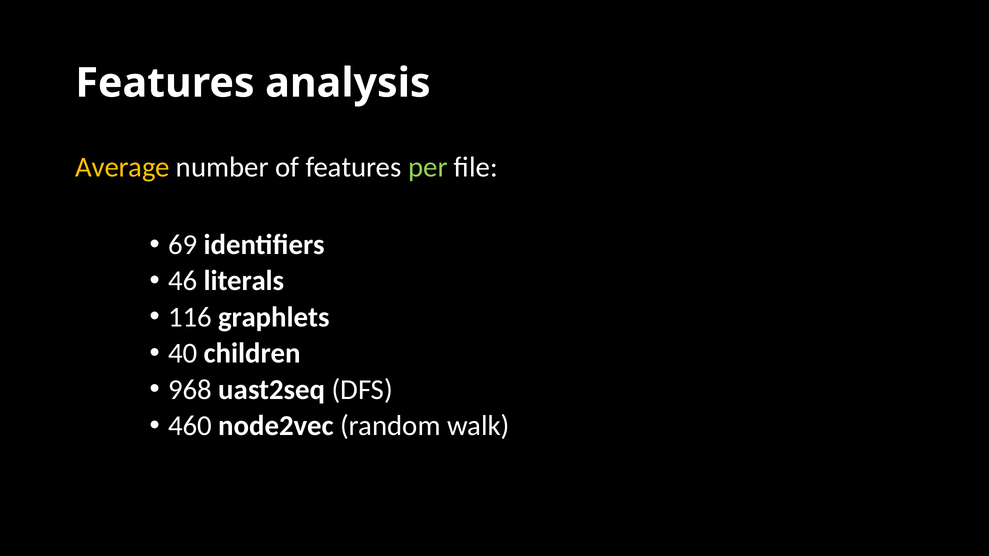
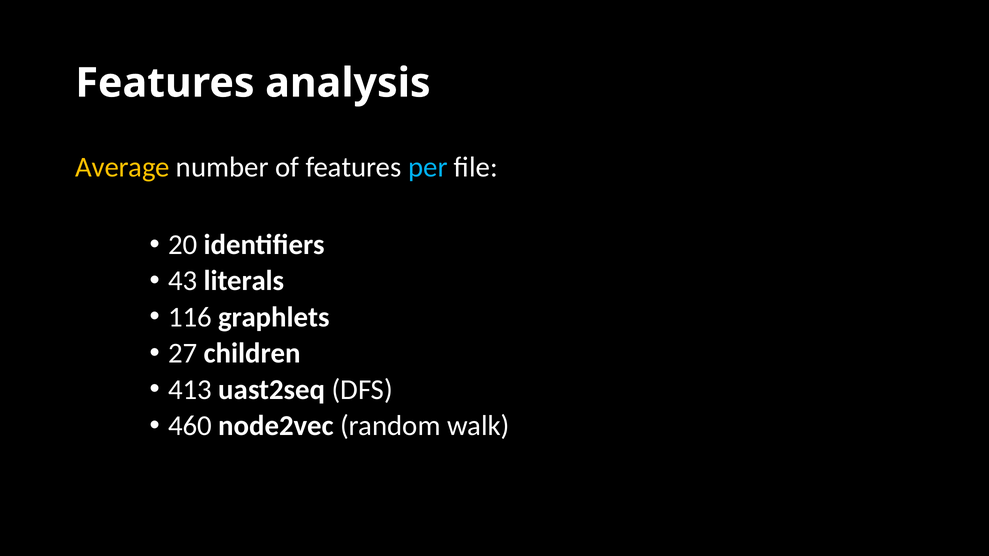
per colour: light green -> light blue
69: 69 -> 20
46: 46 -> 43
40: 40 -> 27
968: 968 -> 413
